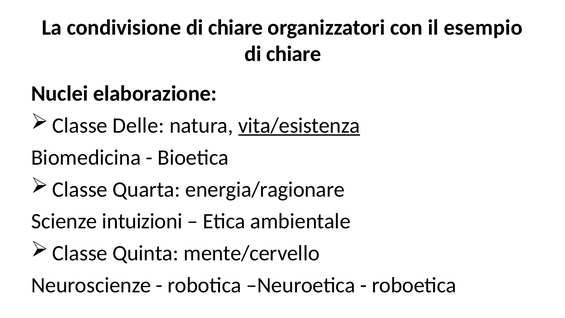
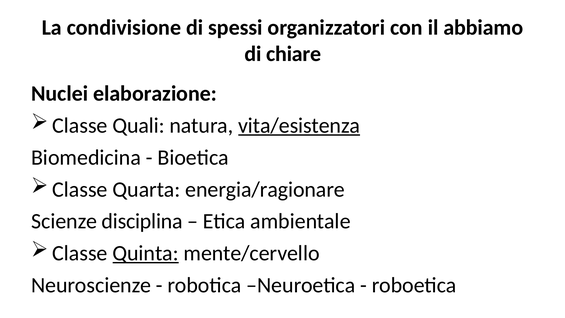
condivisione di chiare: chiare -> spessi
esempio: esempio -> abbiamo
Delle: Delle -> Quali
intuizioni: intuizioni -> disciplina
Quinta underline: none -> present
